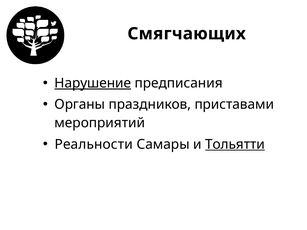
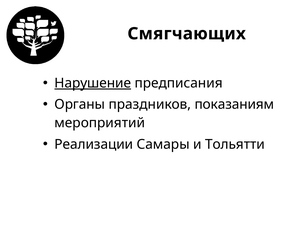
приставами: приставами -> показаниям
Реальности: Реальности -> Реализации
Тольятти underline: present -> none
